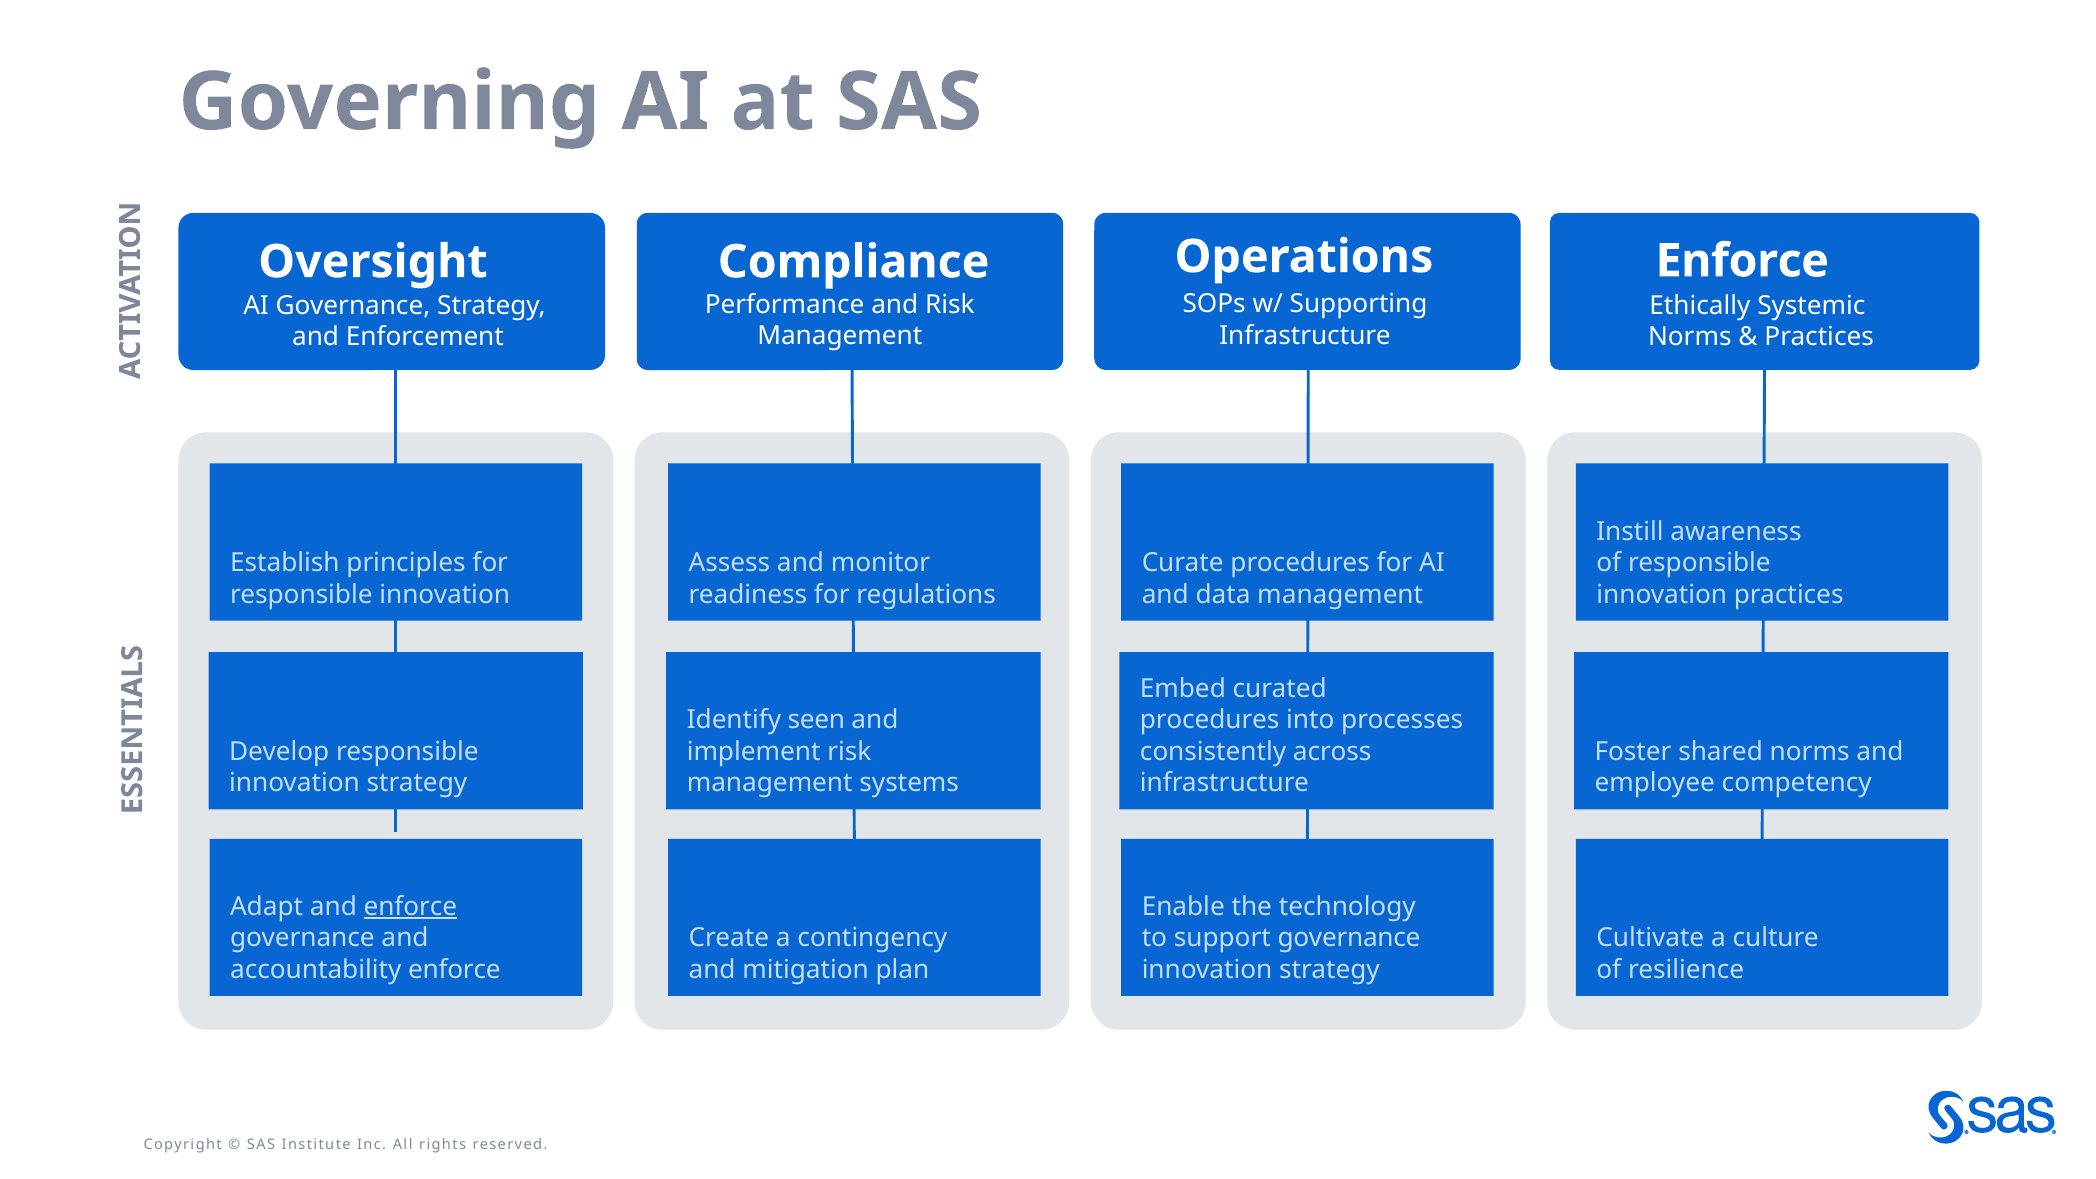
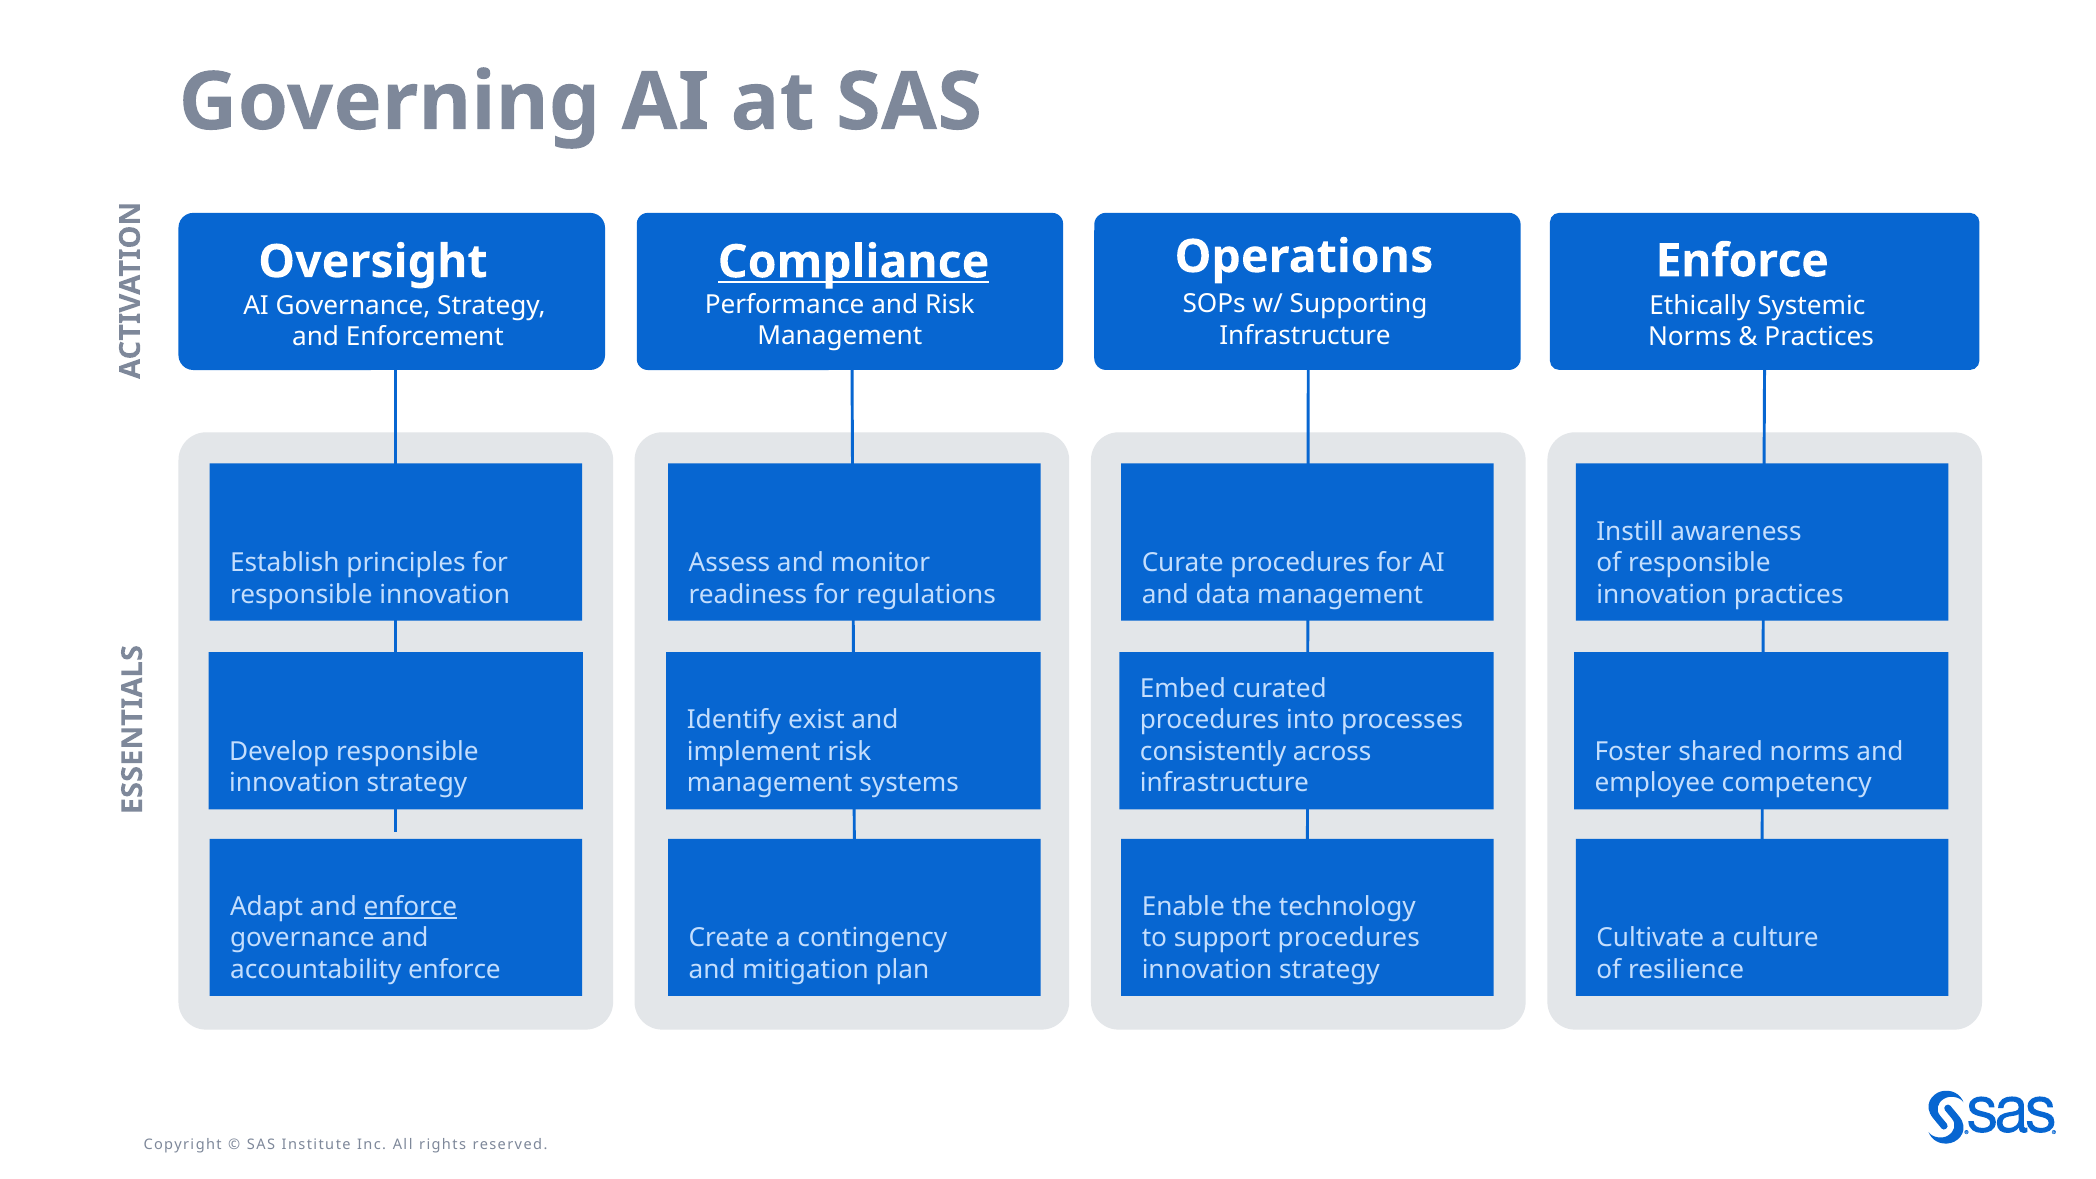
Compliance underline: none -> present
seen: seen -> exist
support governance: governance -> procedures
